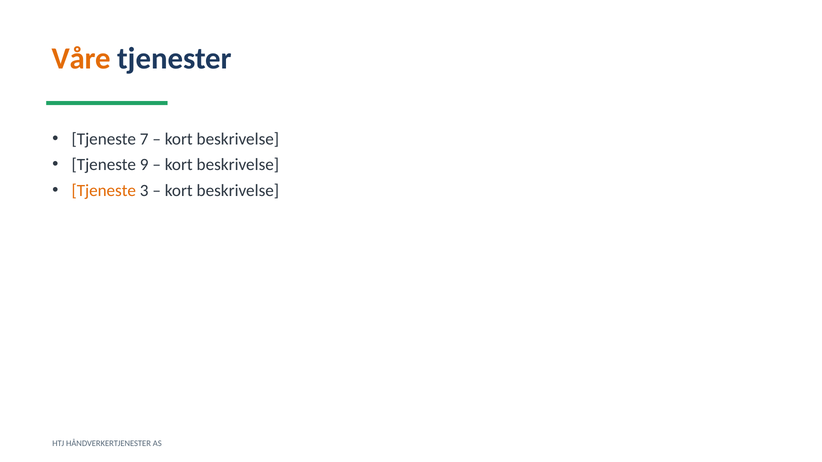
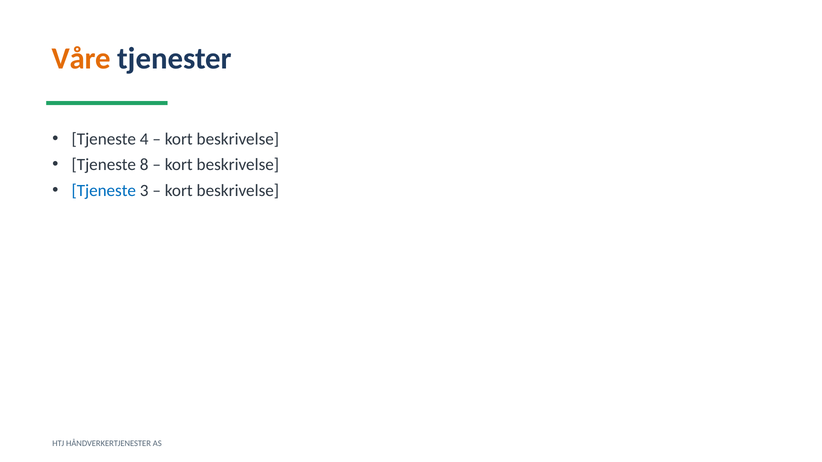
7: 7 -> 4
9: 9 -> 8
Tjeneste at (104, 191) colour: orange -> blue
